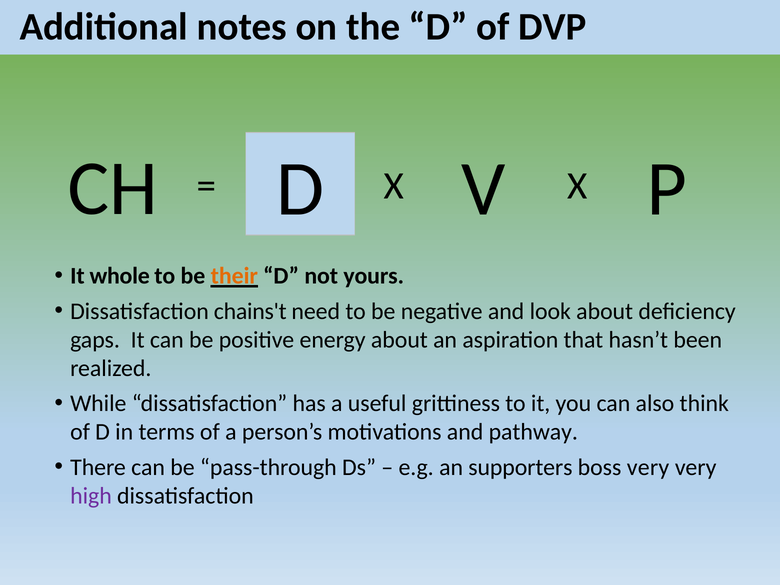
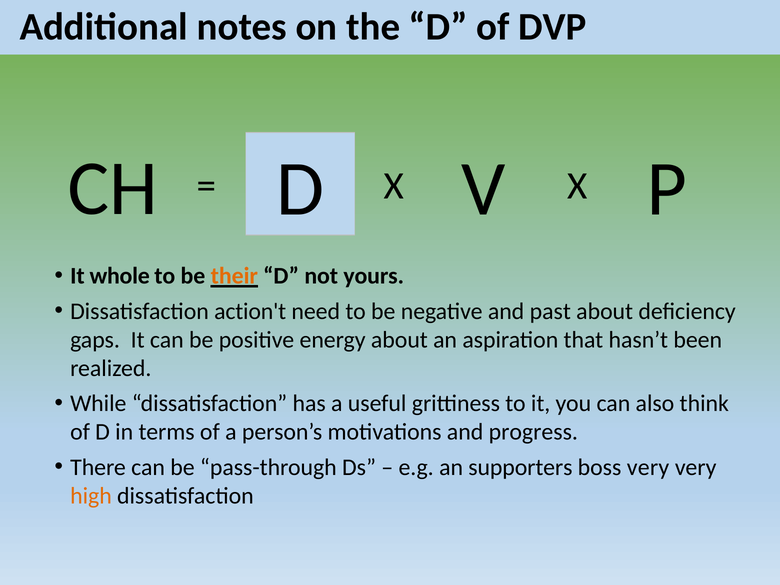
chains't: chains't -> action't
look: look -> past
pathway: pathway -> progress
high colour: purple -> orange
